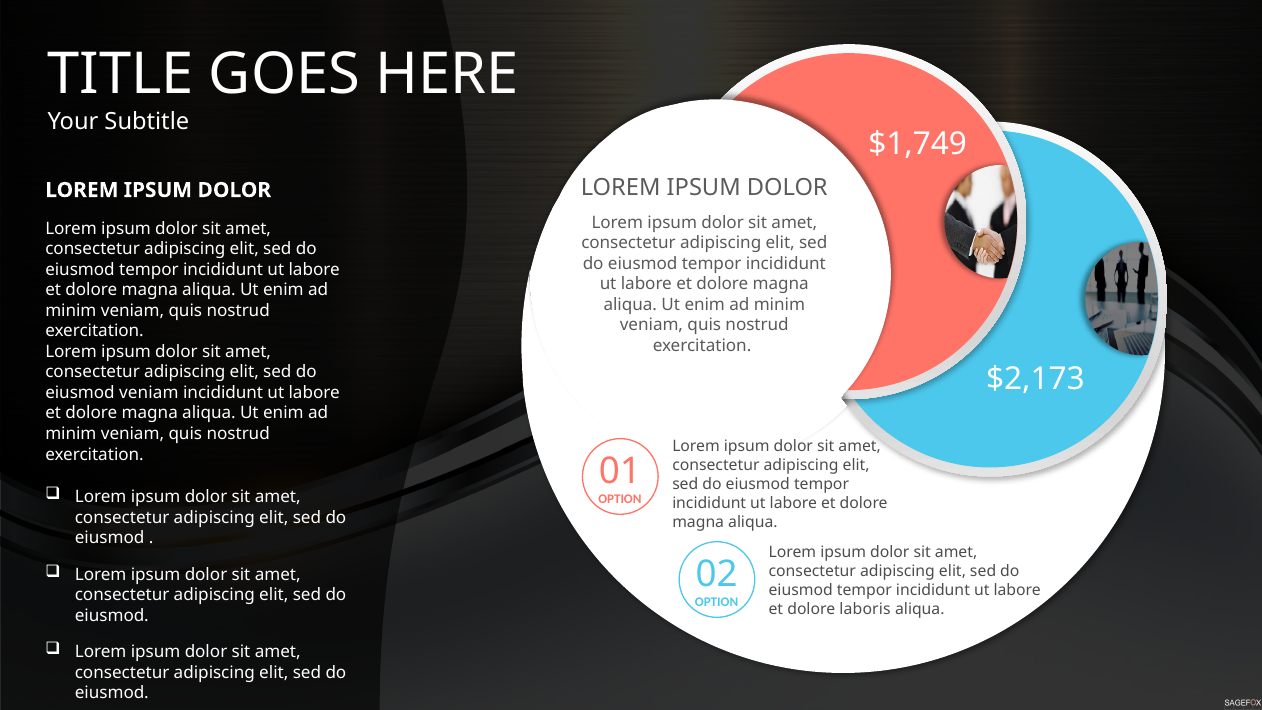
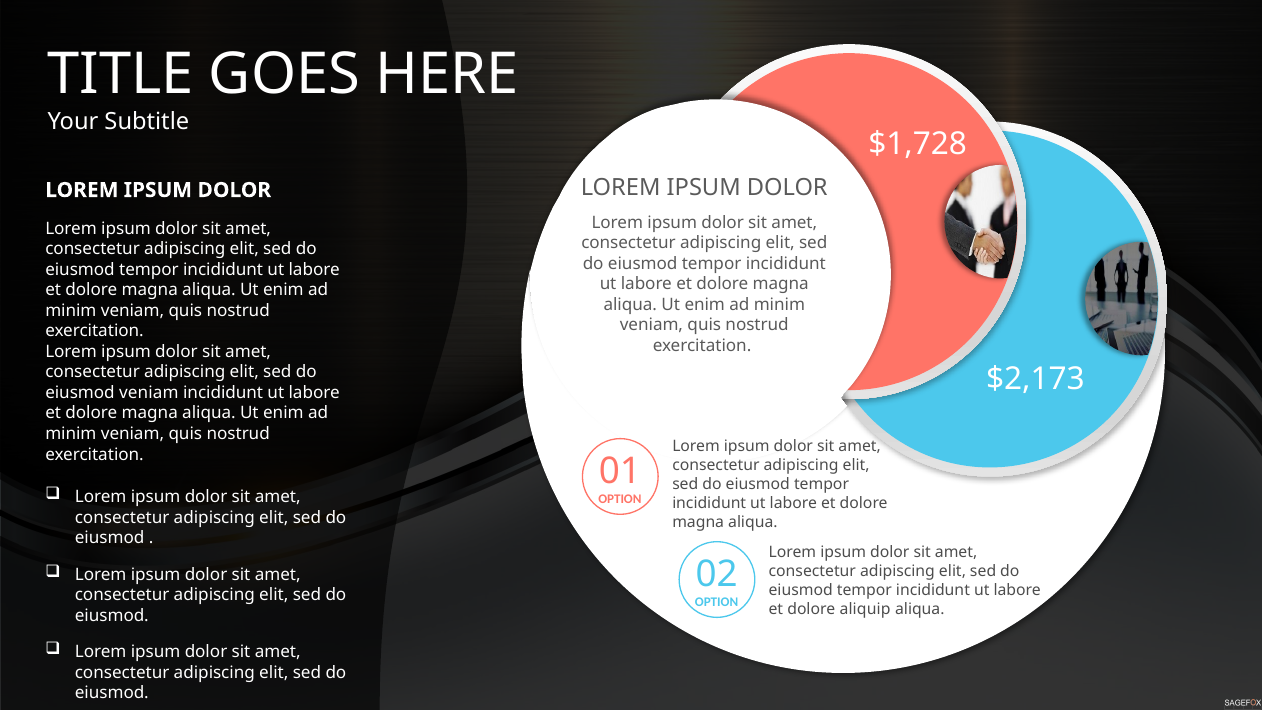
$1,749: $1,749 -> $1,728
laboris: laboris -> aliquip
